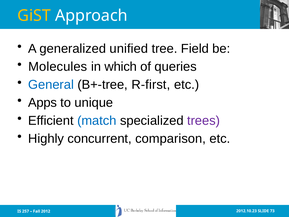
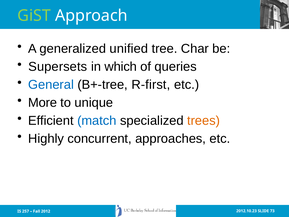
GiST colour: yellow -> light green
Field: Field -> Char
Molecules: Molecules -> Supersets
Apps: Apps -> More
trees colour: purple -> orange
comparison: comparison -> approaches
